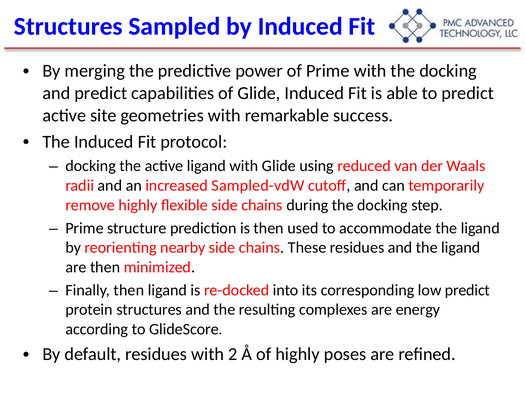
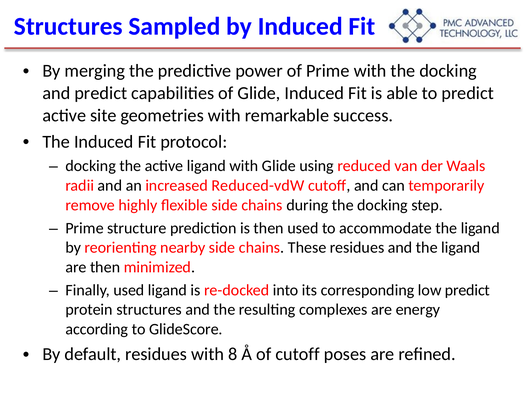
Sampled-vdW: Sampled-vdW -> Reduced-vdW
Finally then: then -> used
2: 2 -> 8
of highly: highly -> cutoff
